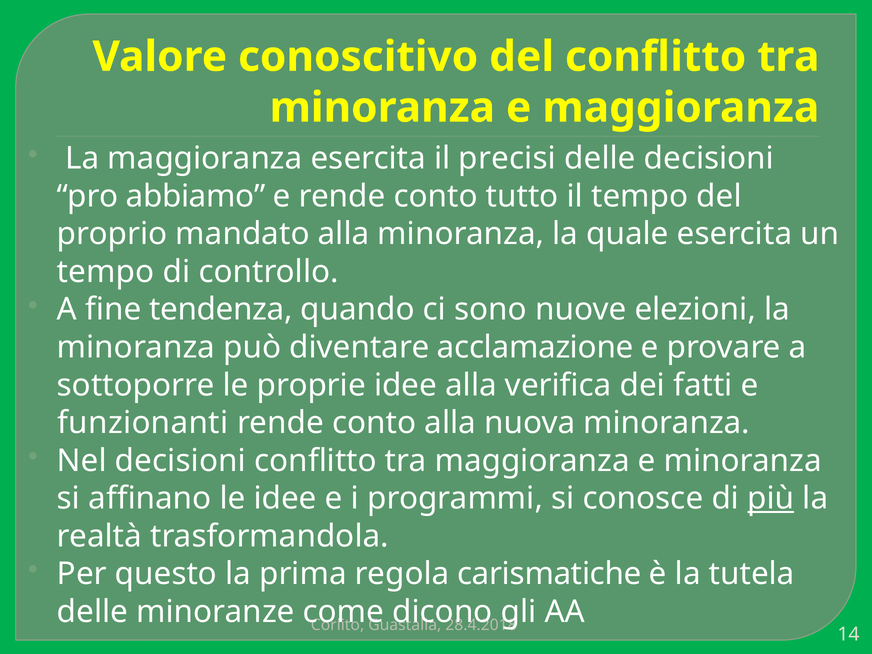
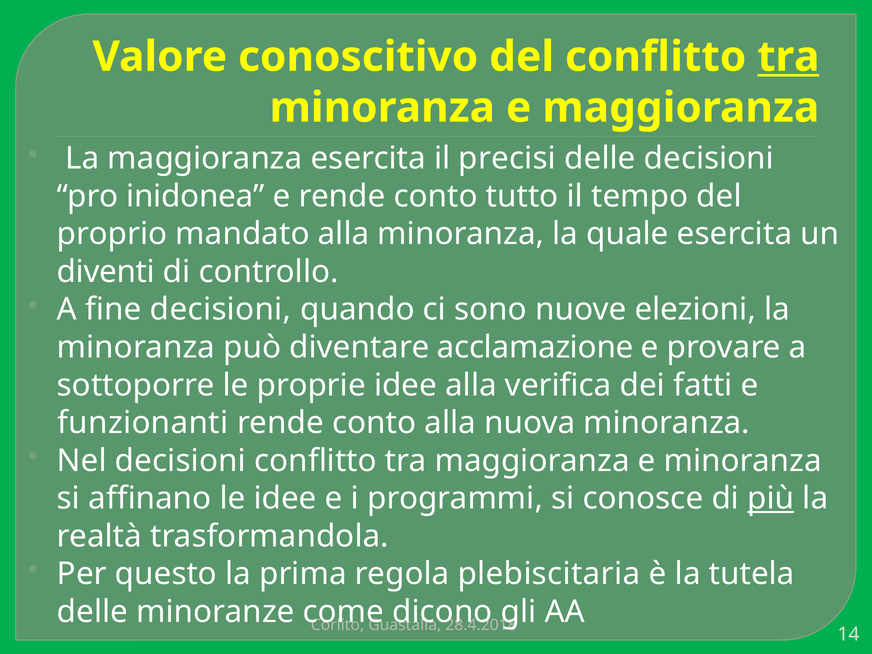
tra at (788, 57) underline: none -> present
abbiamo: abbiamo -> inidonea
tempo at (106, 272): tempo -> diventi
fine tendenza: tendenza -> decisioni
carismatiche: carismatiche -> plebiscitaria
